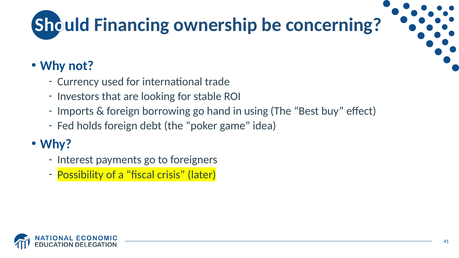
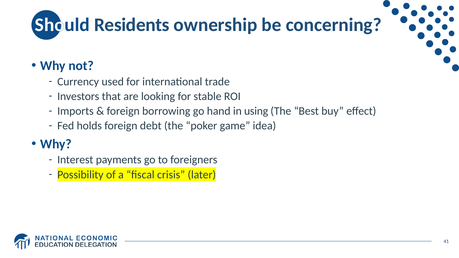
Financing: Financing -> Residents
